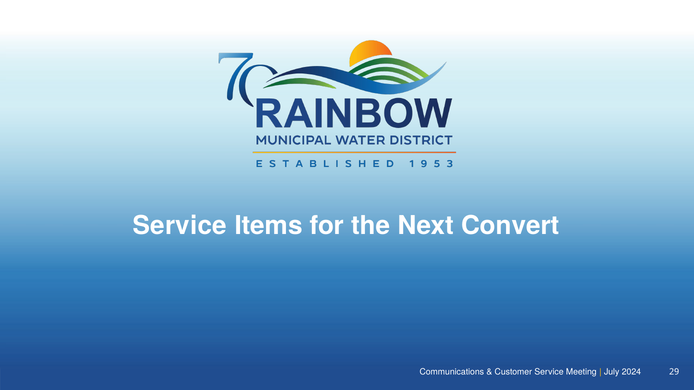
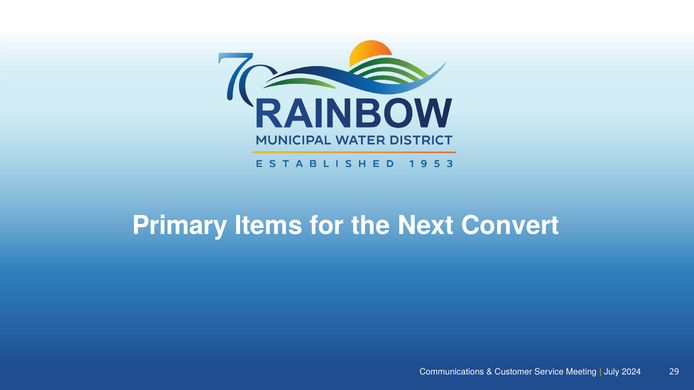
Service at (180, 226): Service -> Primary
